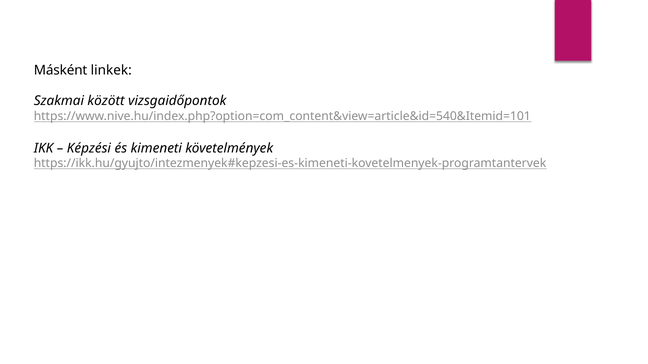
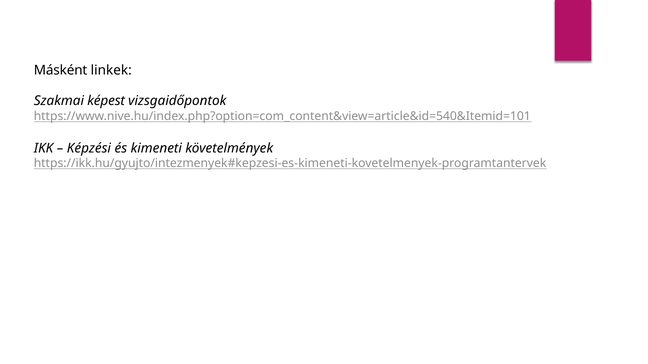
között: között -> képest
